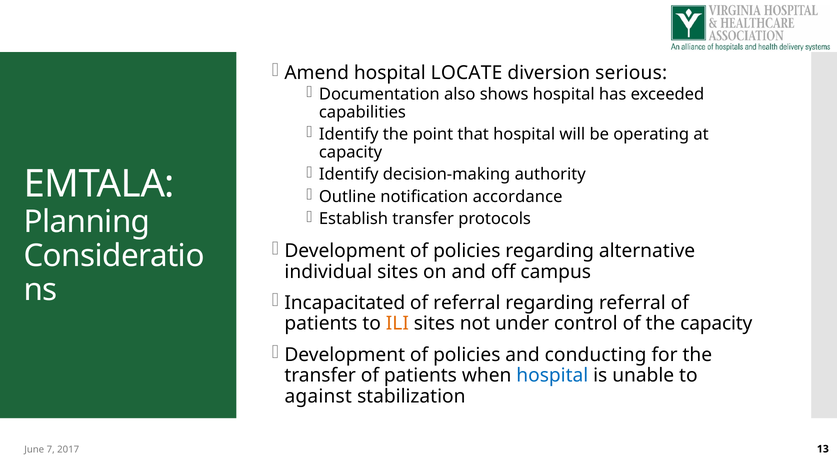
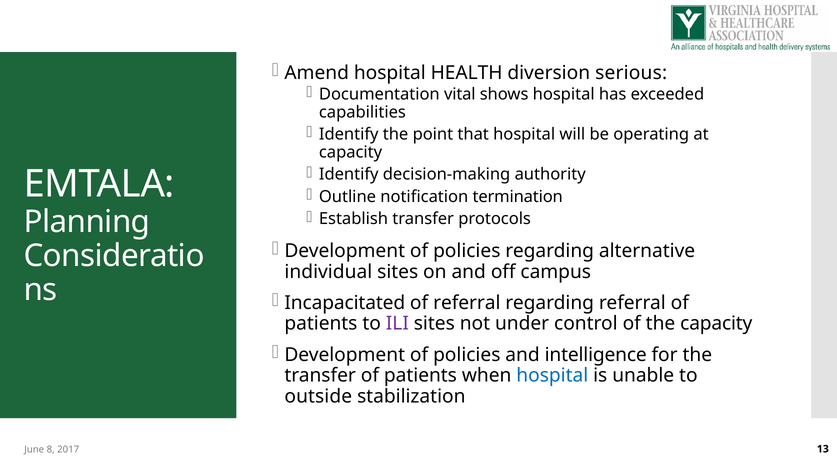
LOCATE: LOCATE -> HEALTH
also: also -> vital
accordance: accordance -> termination
ILI colour: orange -> purple
conducting: conducting -> intelligence
against: against -> outside
7: 7 -> 8
